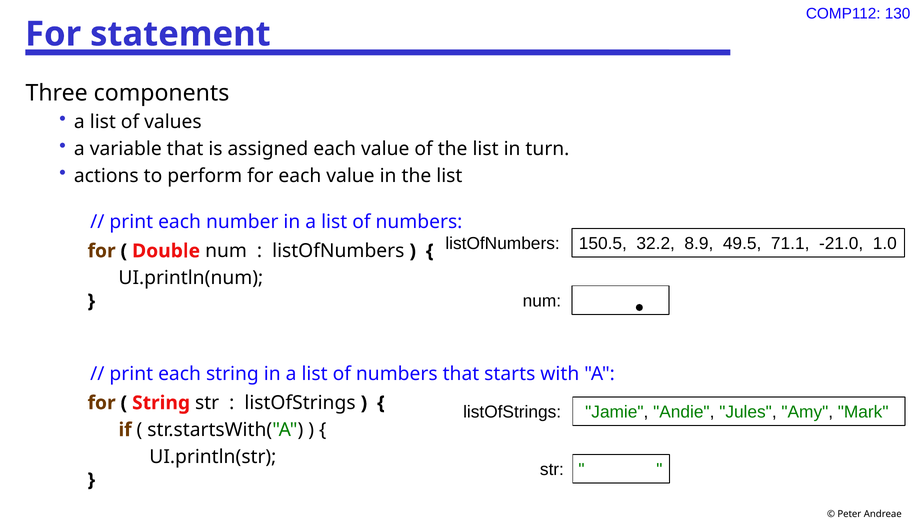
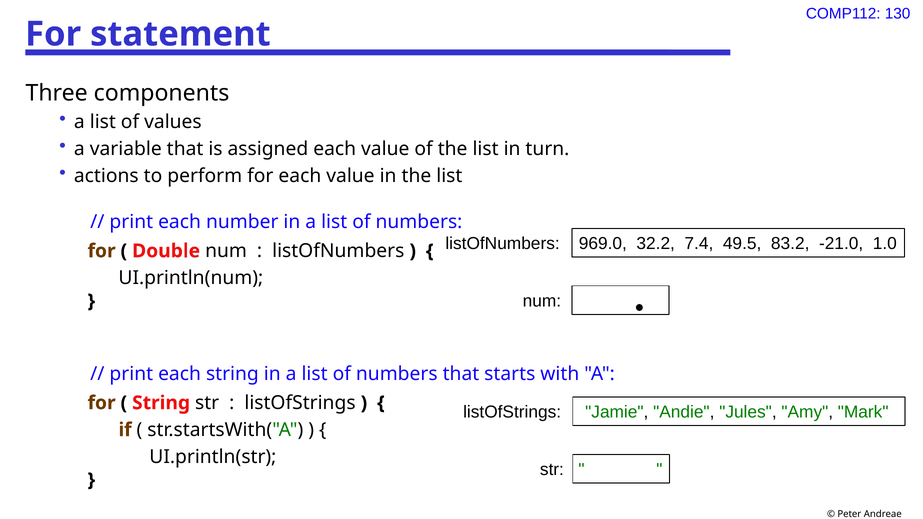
150.5: 150.5 -> 969.0
8.9: 8.9 -> 7.4
71.1: 71.1 -> 83.2
